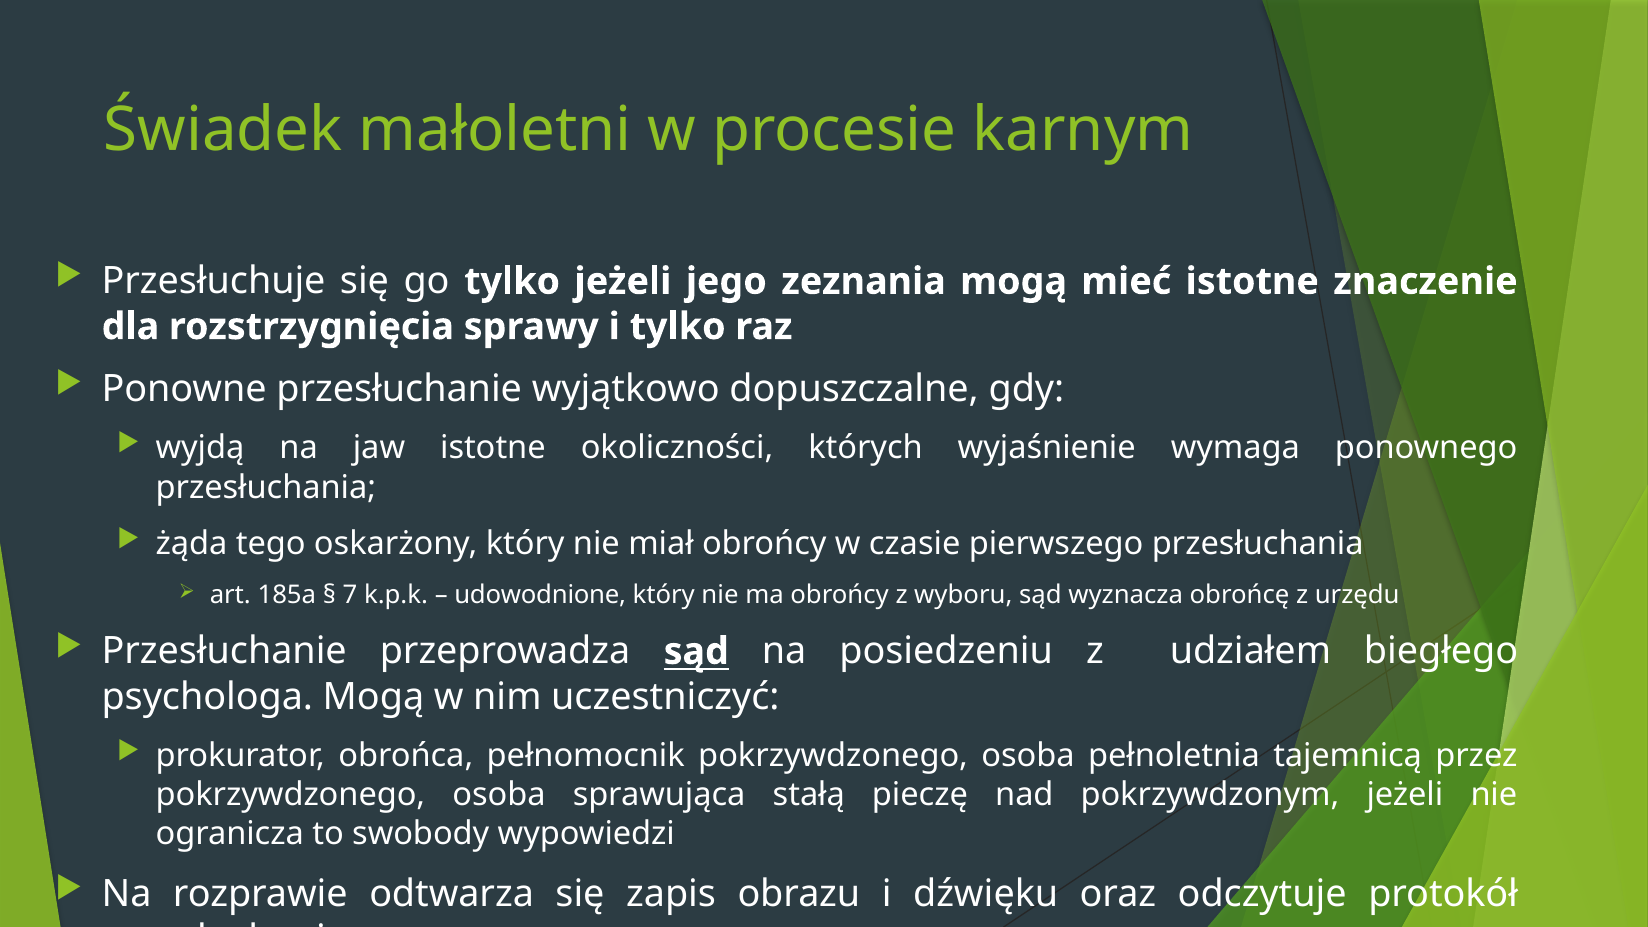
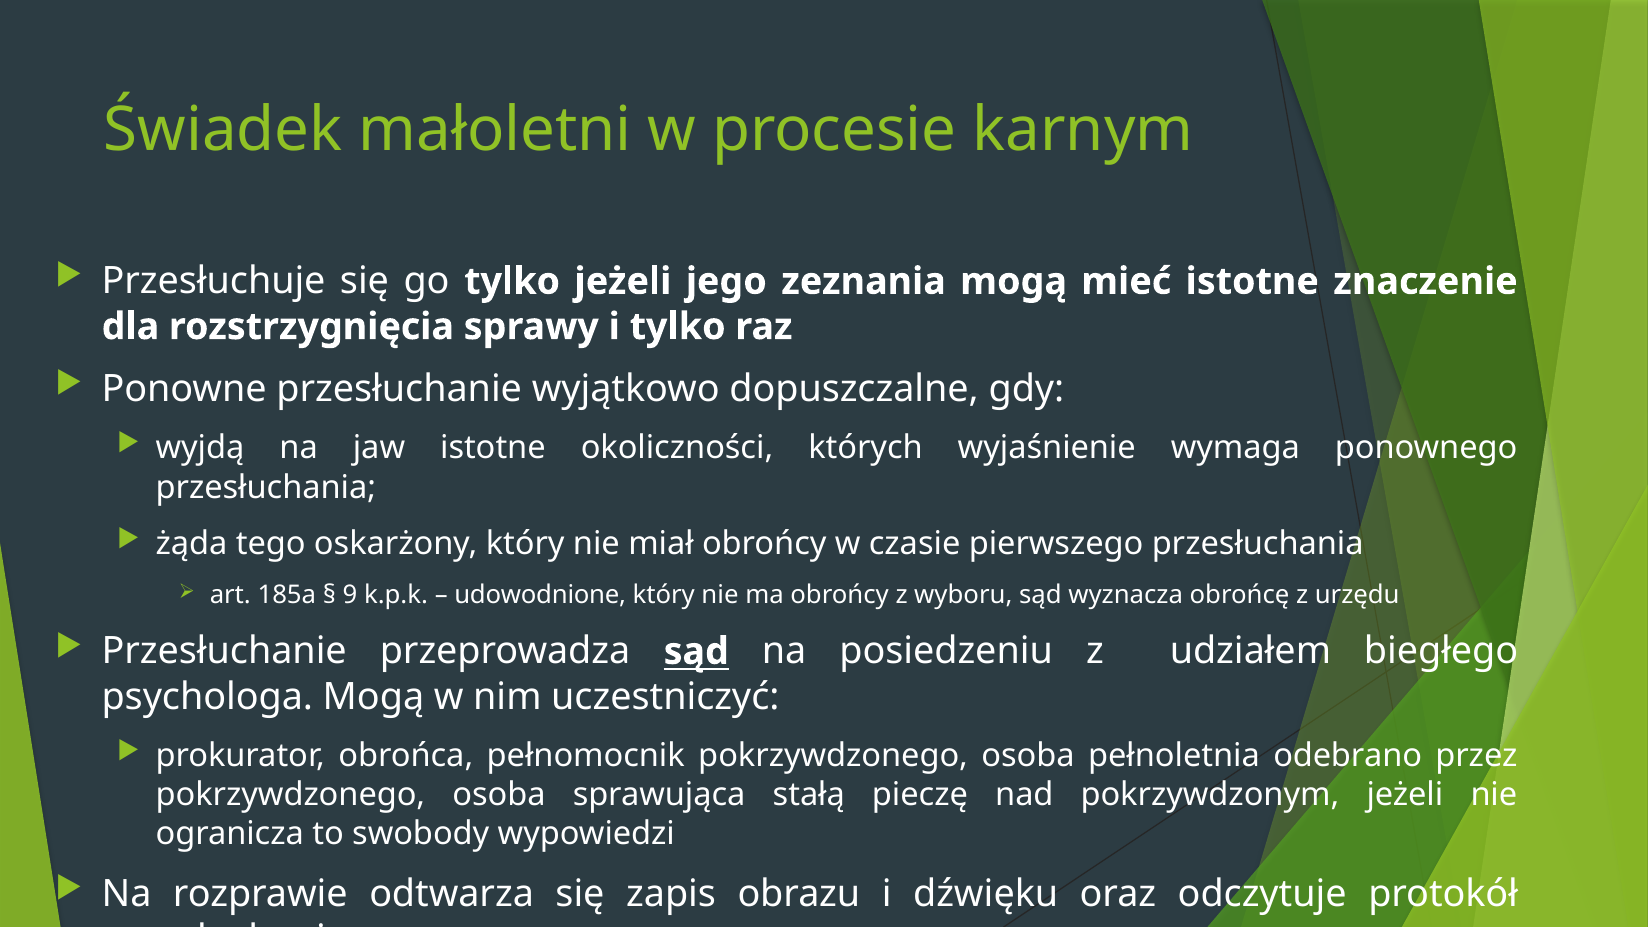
7: 7 -> 9
tajemnicą: tajemnicą -> odebrano
